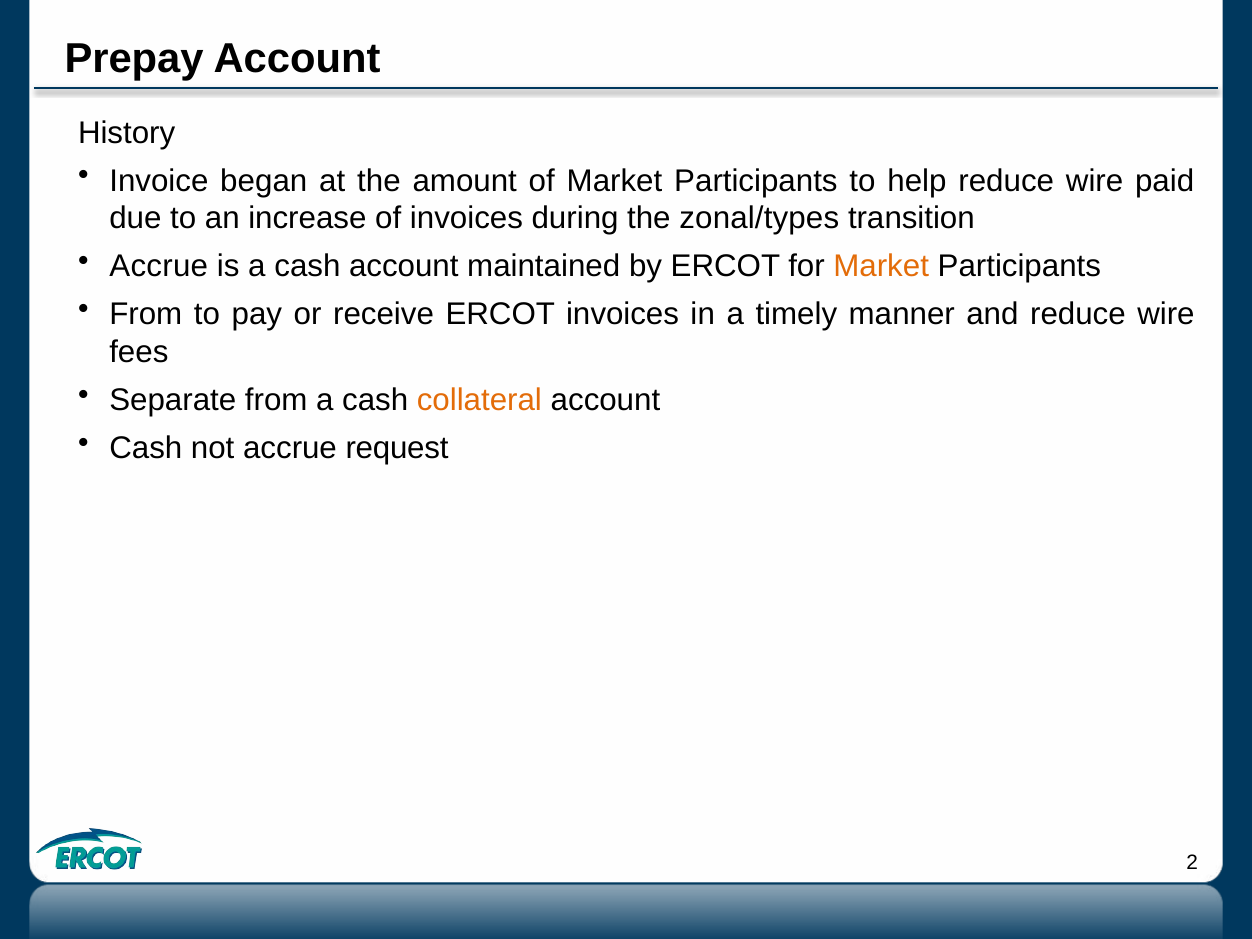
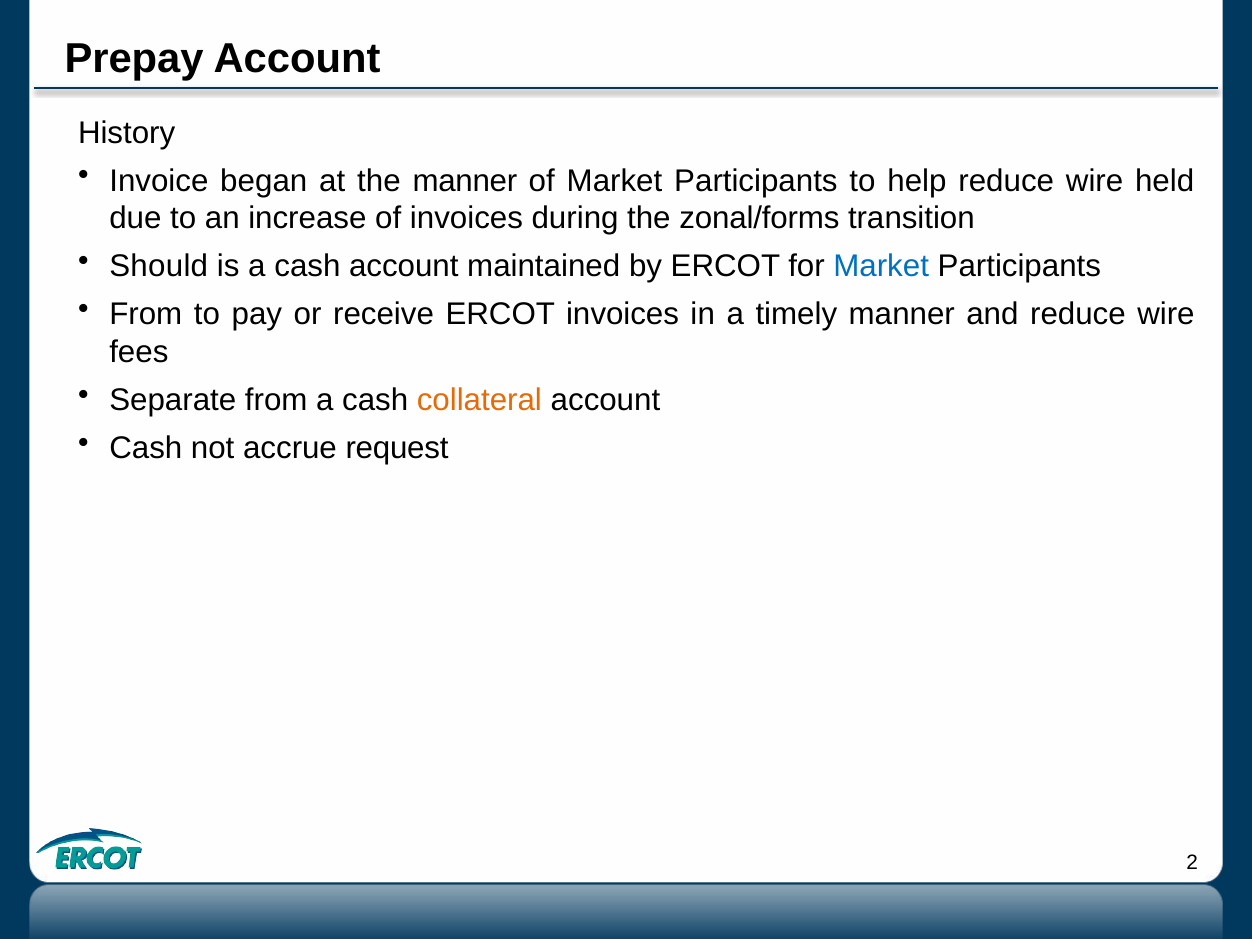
the amount: amount -> manner
paid: paid -> held
zonal/types: zonal/types -> zonal/forms
Accrue at (159, 266): Accrue -> Should
Market at (881, 266) colour: orange -> blue
